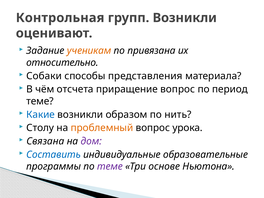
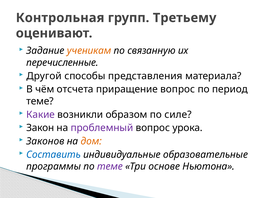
групп Возникли: Возникли -> Третьему
привязана: привязана -> связанную
относительно: относительно -> перечисленные
Собаки: Собаки -> Другой
Какие colour: blue -> purple
нить: нить -> силе
Столу: Столу -> Закон
проблемный colour: orange -> purple
Связана: Связана -> Законов
дом colour: purple -> orange
